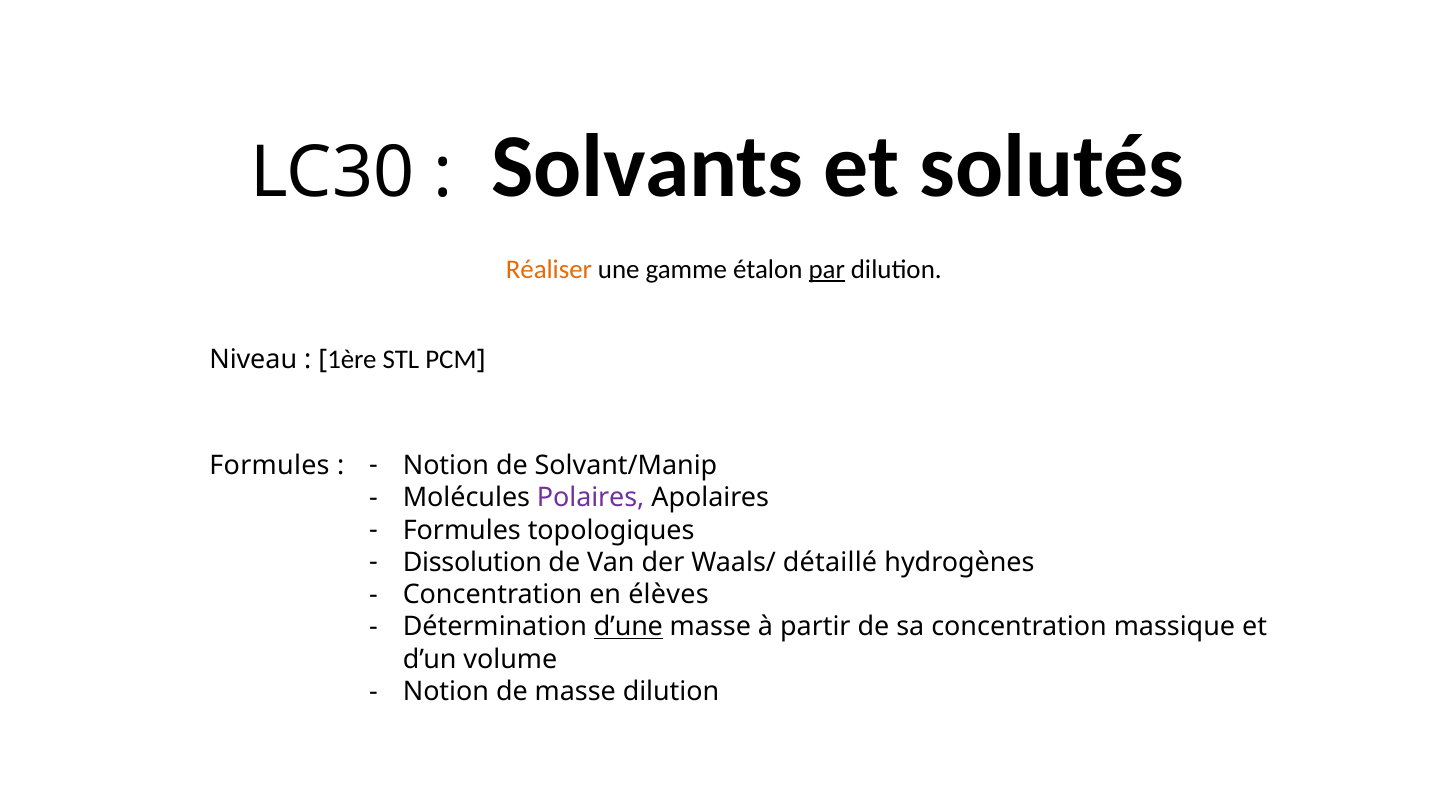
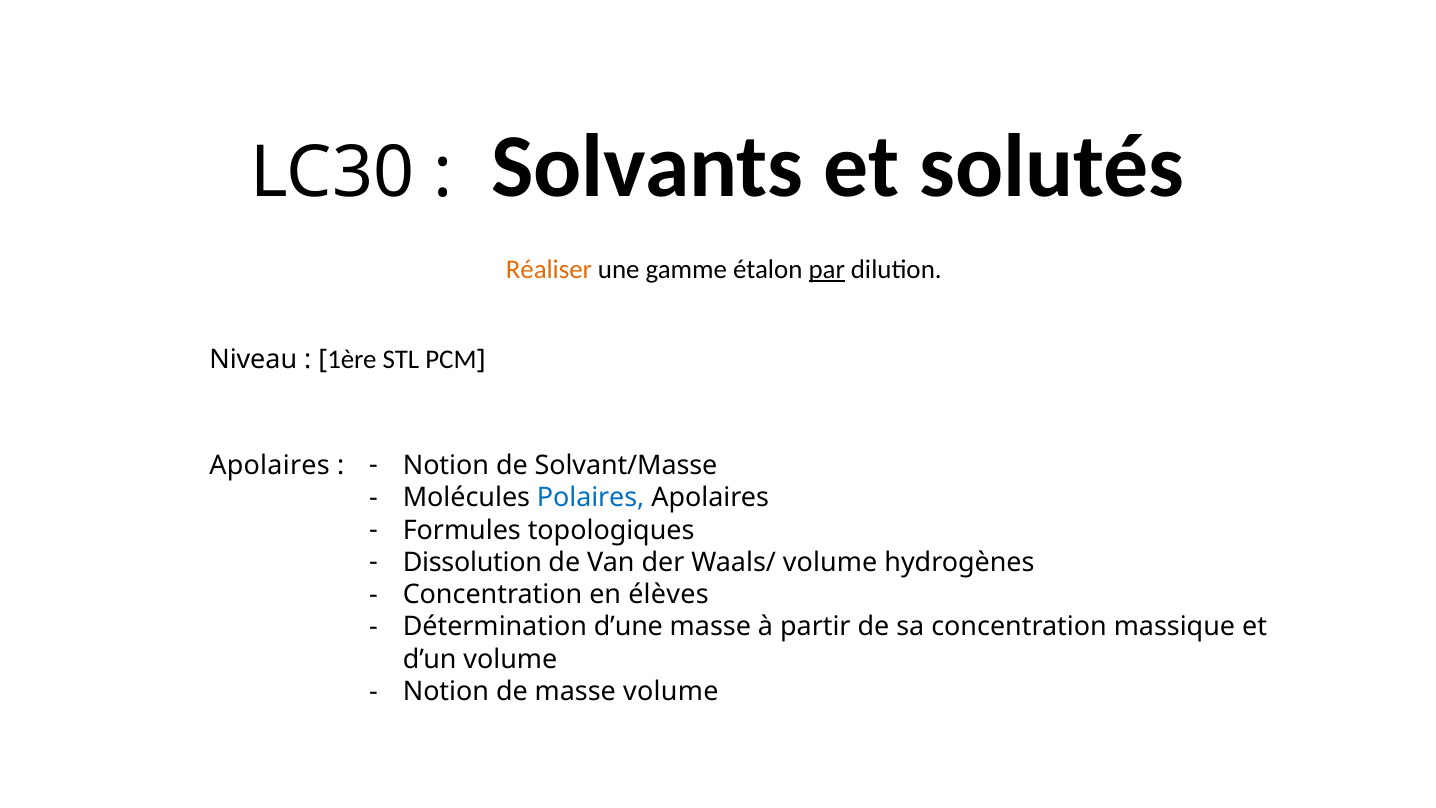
Formules at (270, 465): Formules -> Apolaires
Solvant/Manip: Solvant/Manip -> Solvant/Masse
Polaires colour: purple -> blue
Waals/ détaillé: détaillé -> volume
d’une underline: present -> none
masse dilution: dilution -> volume
